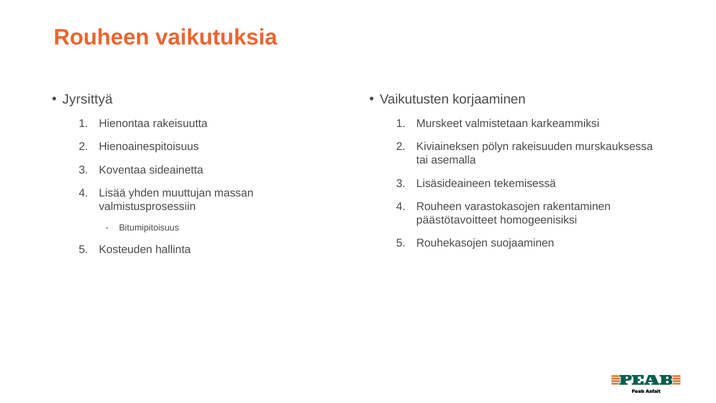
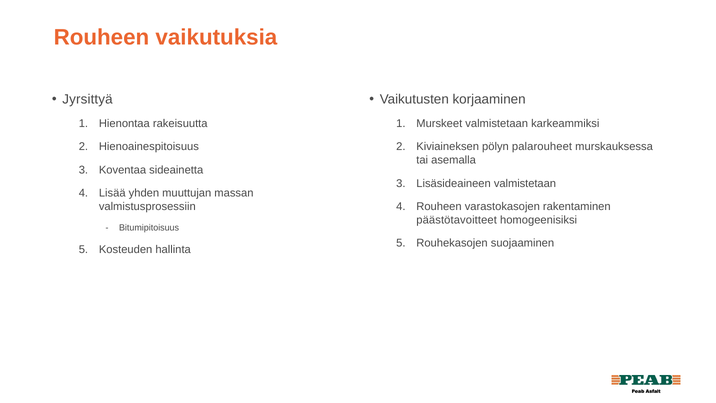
rakeisuuden: rakeisuuden -> palarouheet
Lisäsideaineen tekemisessä: tekemisessä -> valmistetaan
